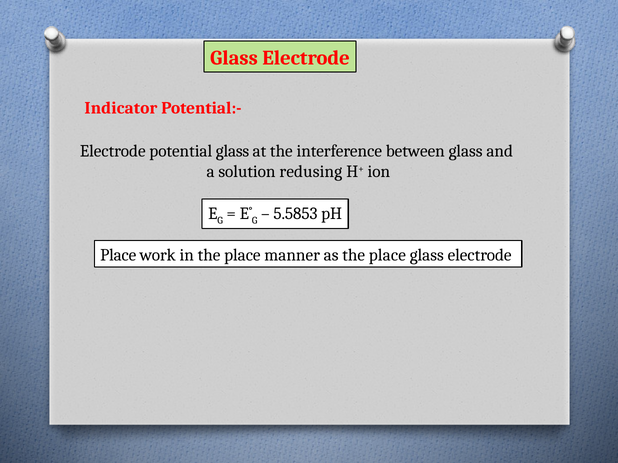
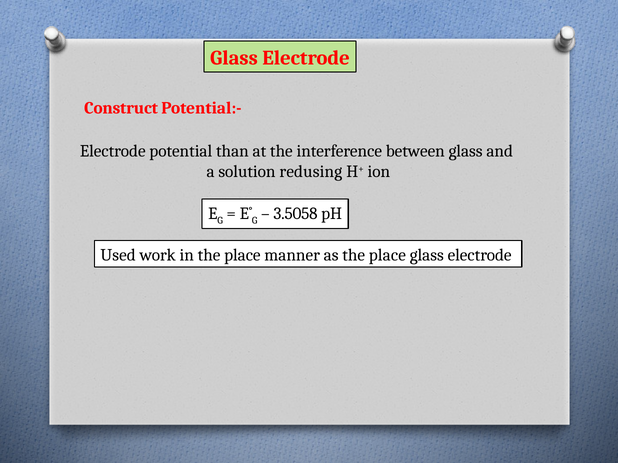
Indicator: Indicator -> Construct
potential glass: glass -> than
5.5853: 5.5853 -> 3.5058
Place at (118, 255): Place -> Used
